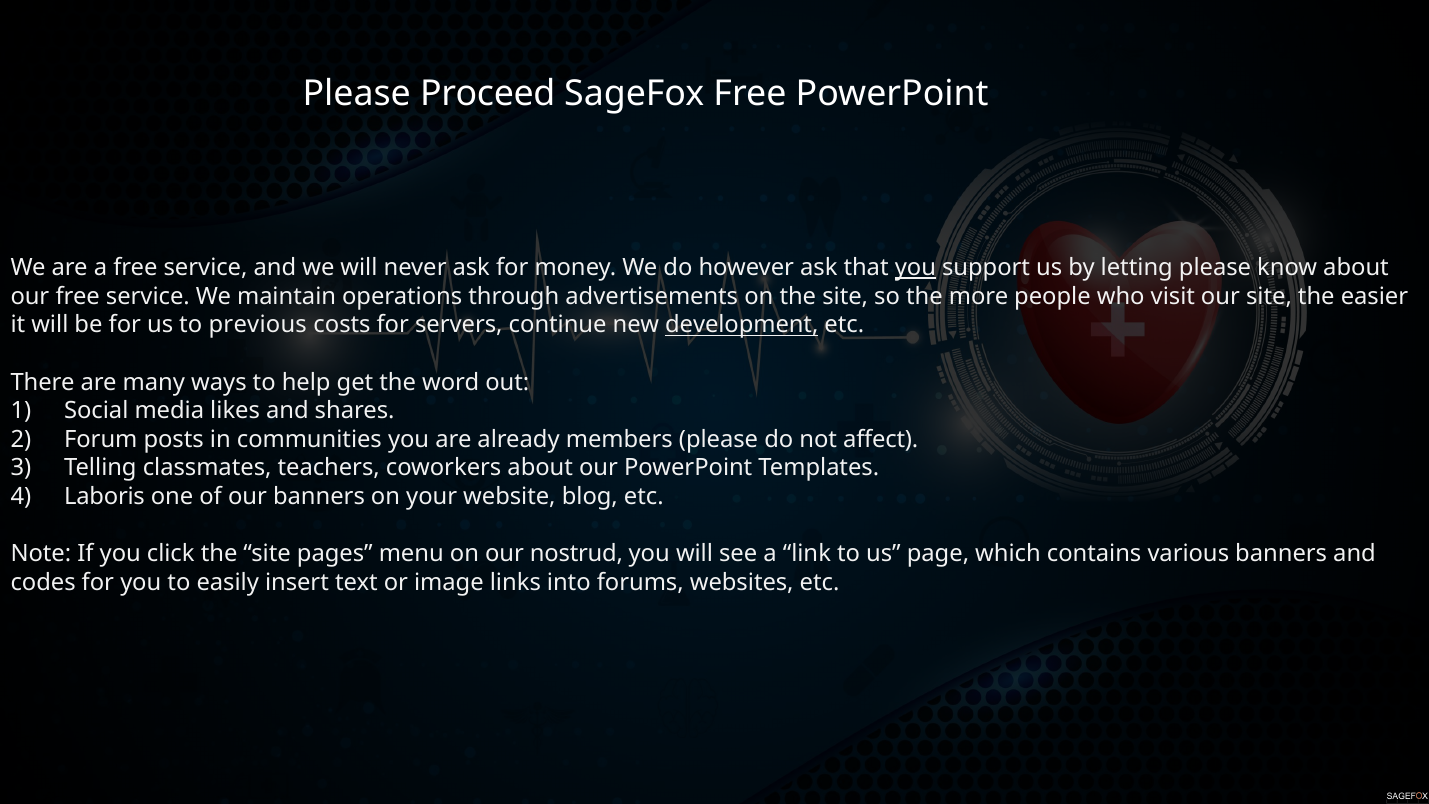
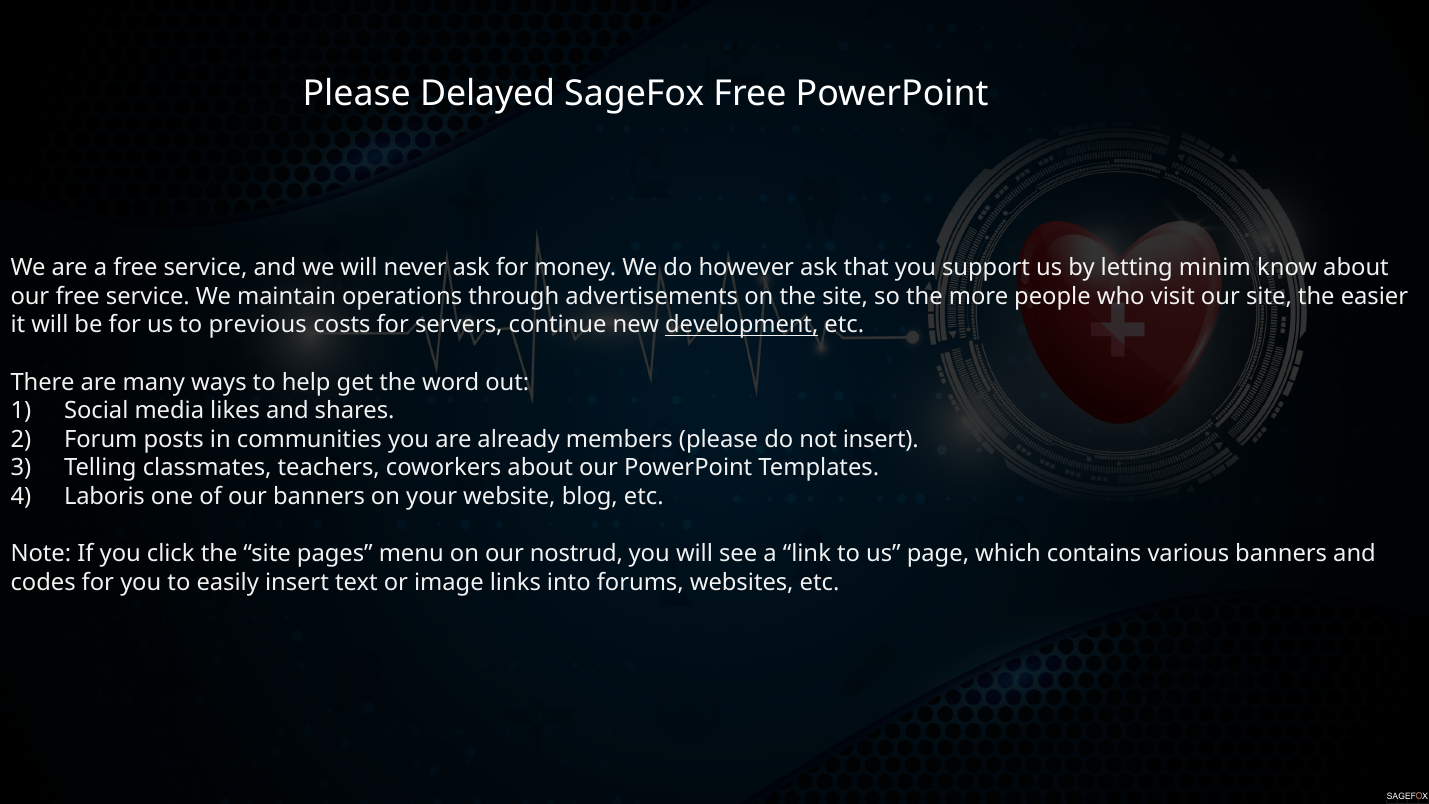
Proceed: Proceed -> Delayed
you at (915, 268) underline: present -> none
letting please: please -> minim
not affect: affect -> insert
